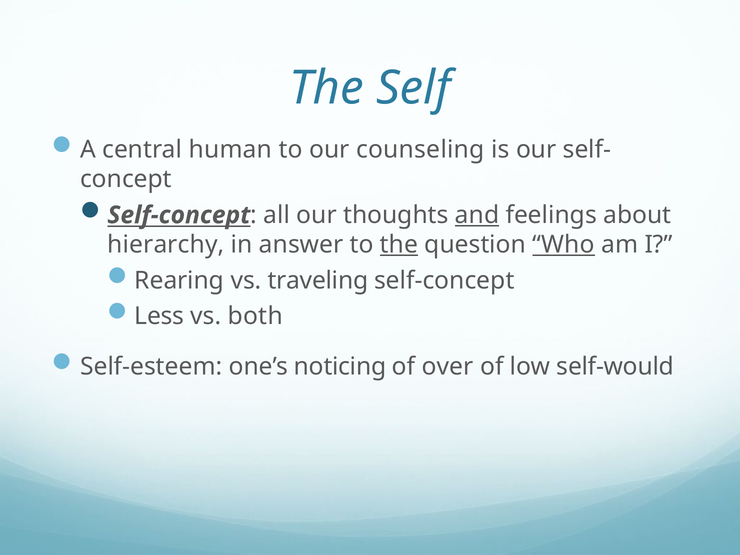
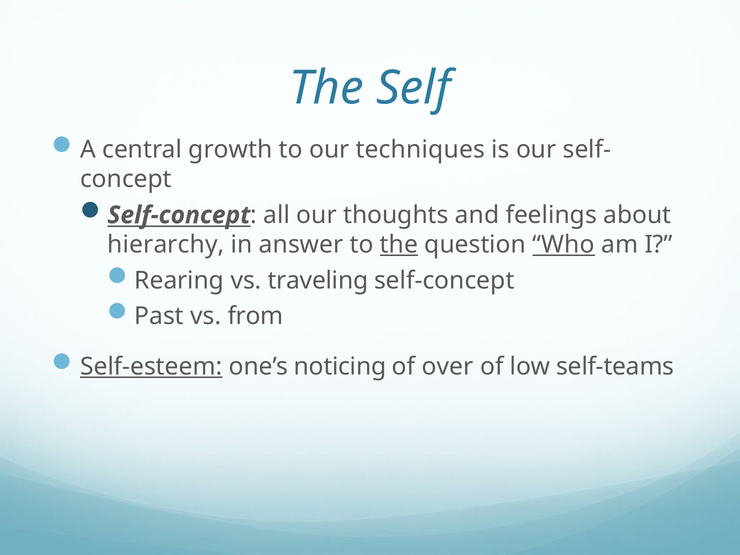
human: human -> growth
counseling: counseling -> techniques
and underline: present -> none
Less: Less -> Past
both: both -> from
Self-esteem underline: none -> present
self-would: self-would -> self-teams
